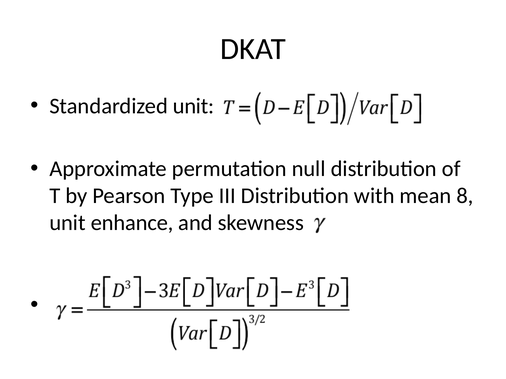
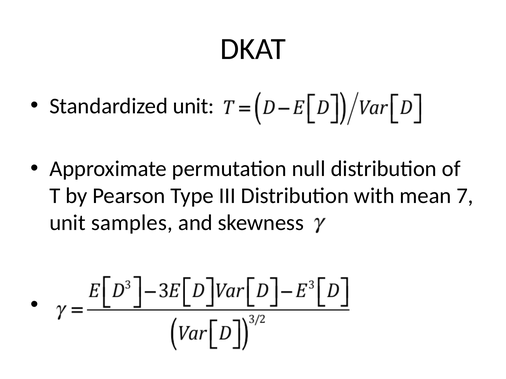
8: 8 -> 7
enhance: enhance -> samples
